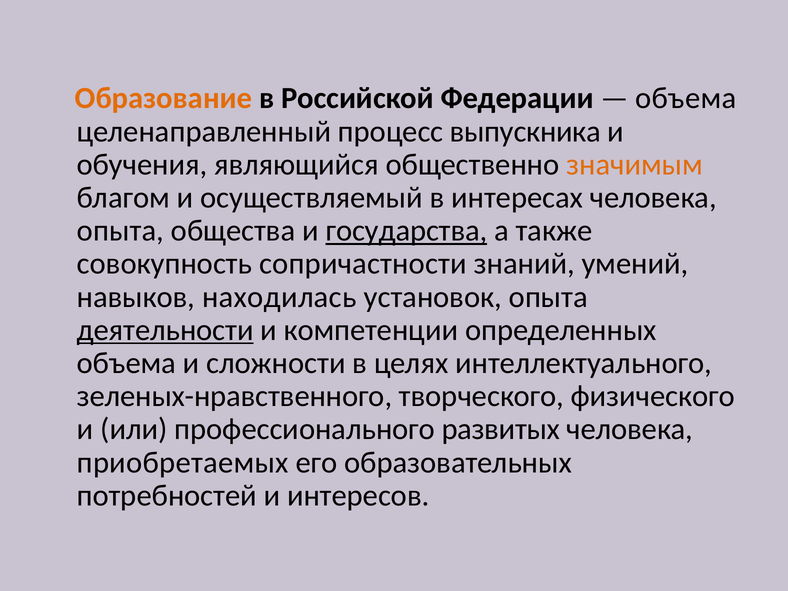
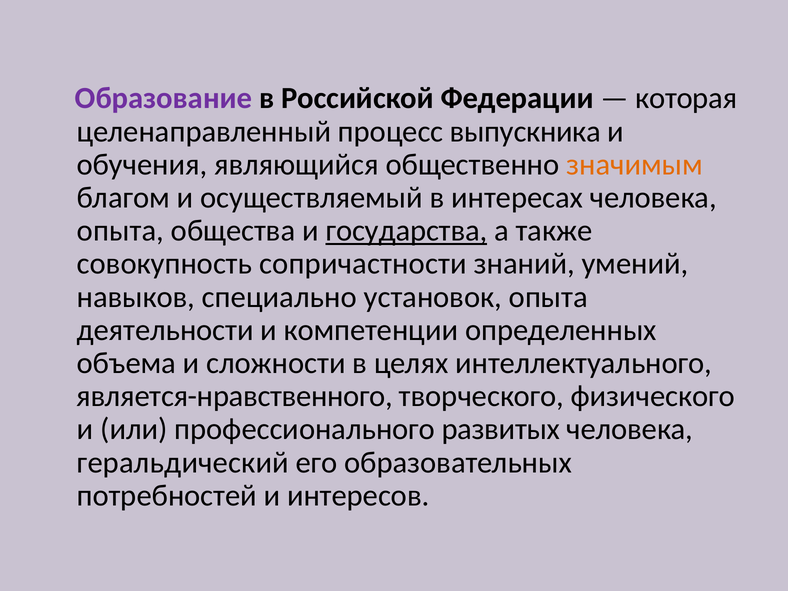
Образование colour: orange -> purple
объема at (686, 98): объема -> которая
находилась: находилась -> специально
деятельности underline: present -> none
зеленых-нравственного: зеленых-нравственного -> является-нравственного
приобретаемых: приобретаемых -> геральдический
